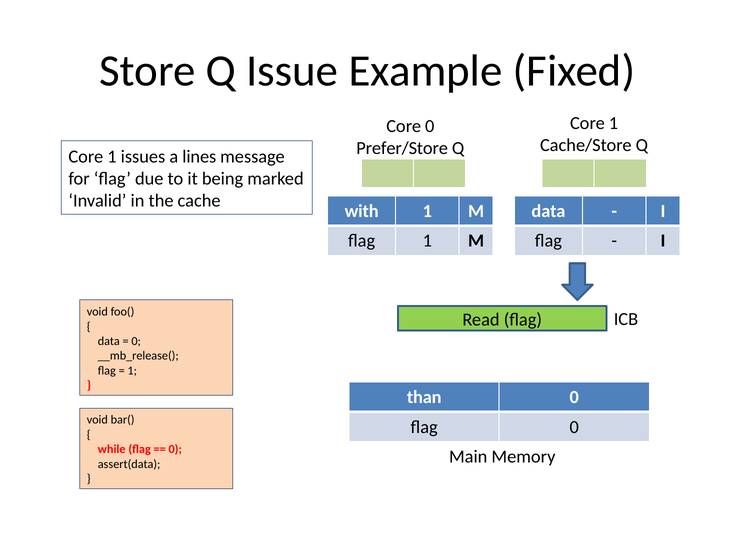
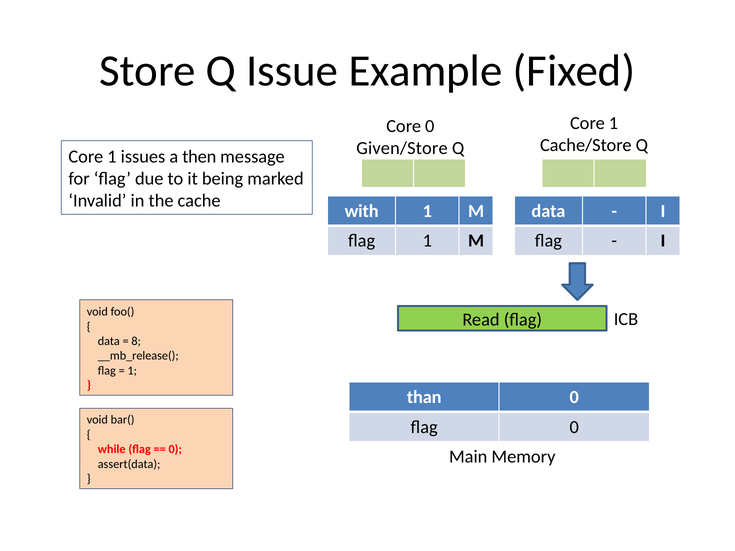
Prefer/Store: Prefer/Store -> Given/Store
lines: lines -> then
0 at (136, 341): 0 -> 8
